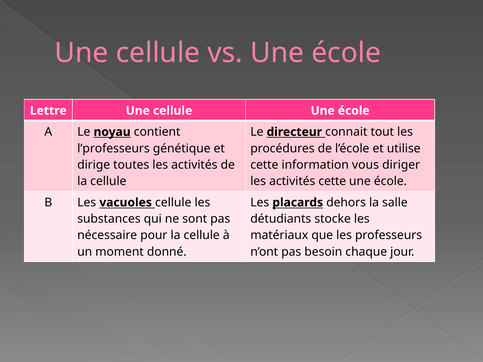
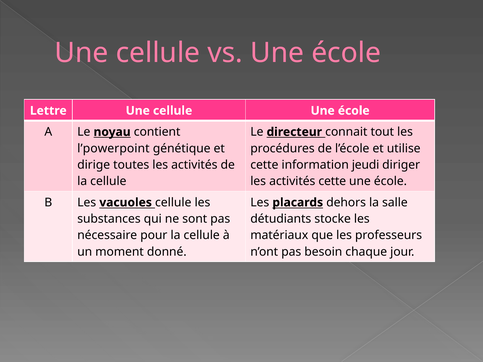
l’professeurs: l’professeurs -> l’powerpoint
vous: vous -> jeudi
